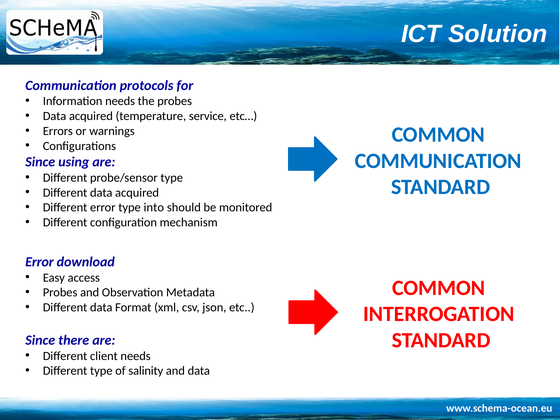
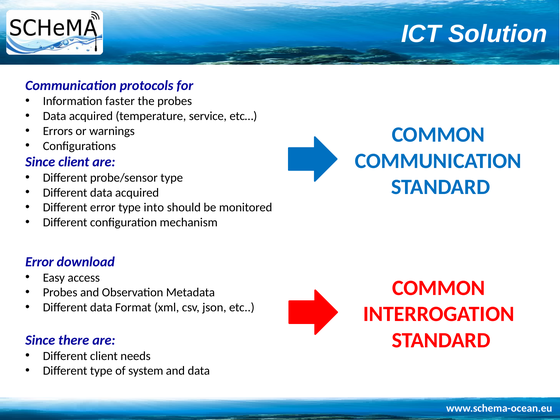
Information needs: needs -> faster
Since using: using -> client
salinity: salinity -> system
